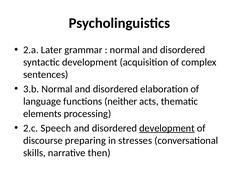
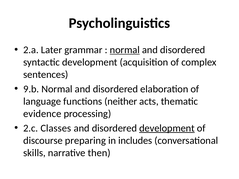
normal at (125, 50) underline: none -> present
3.b: 3.b -> 9.b
elements: elements -> evidence
Speech: Speech -> Classes
stresses: stresses -> includes
